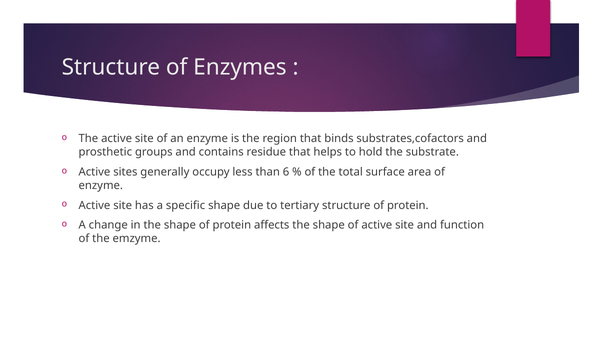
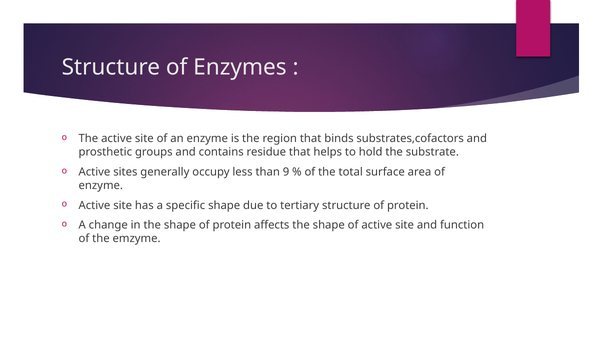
6: 6 -> 9
